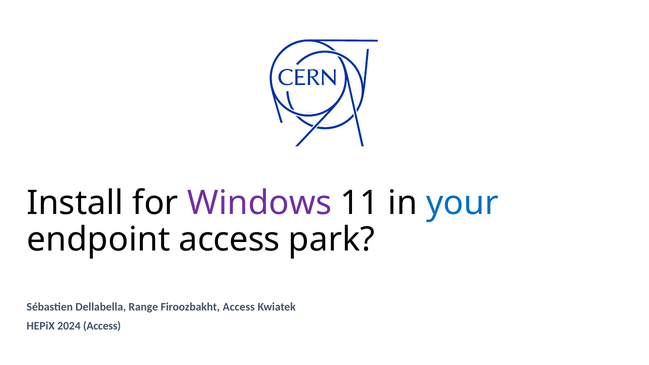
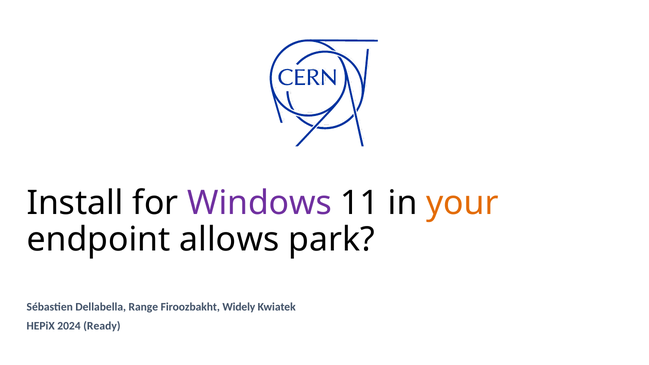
your colour: blue -> orange
endpoint access: access -> allows
Firoozbakht Access: Access -> Widely
2024 Access: Access -> Ready
